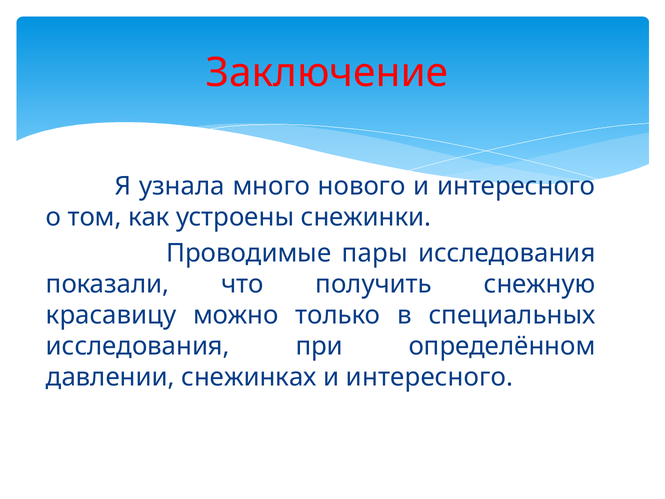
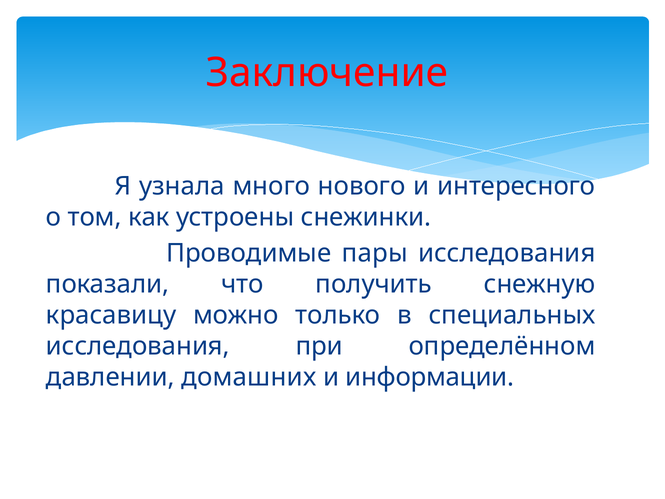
снежинках: снежинках -> домашних
интересного at (430, 377): интересного -> информации
